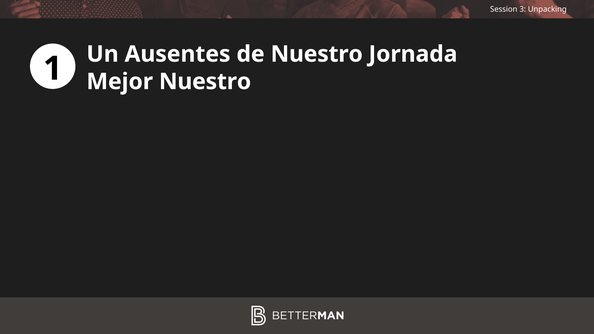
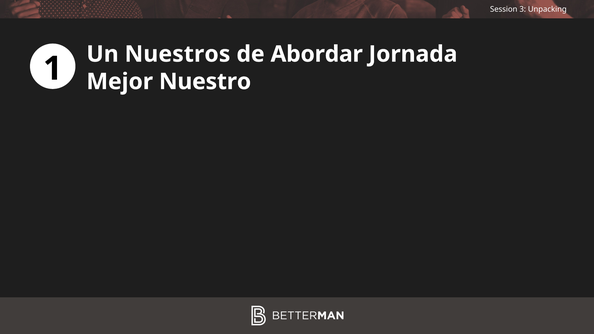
Ausentes: Ausentes -> Nuestros
de Nuestro: Nuestro -> Abordar
